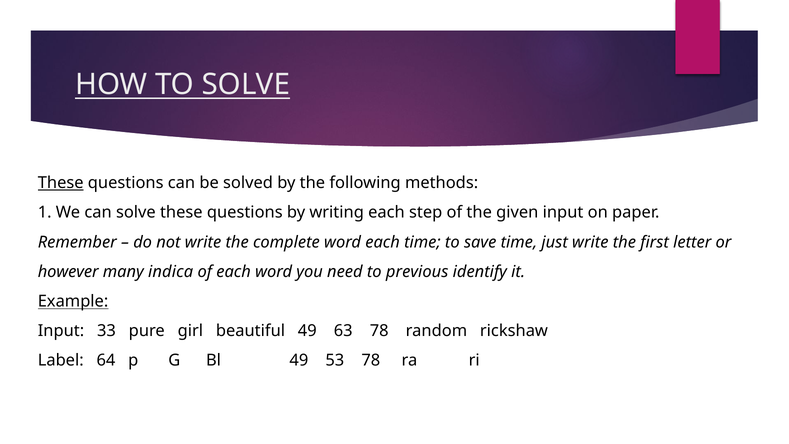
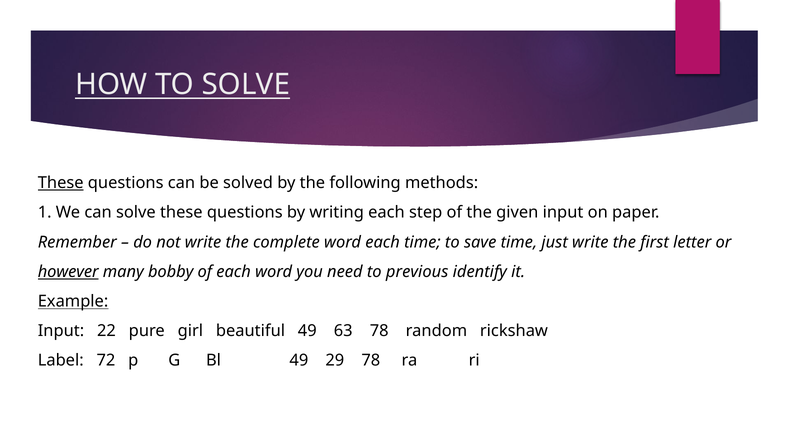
however underline: none -> present
indica: indica -> bobby
33: 33 -> 22
64: 64 -> 72
53: 53 -> 29
